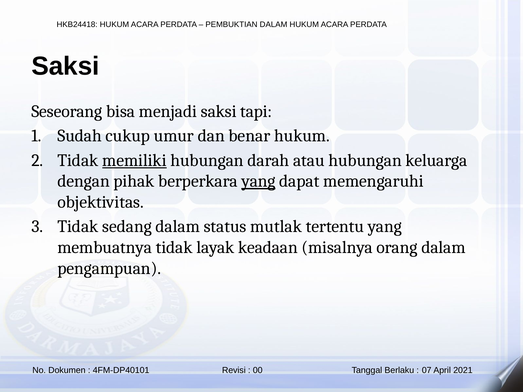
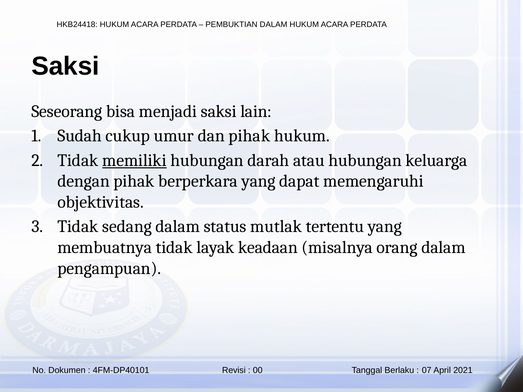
tapi: tapi -> lain
dan benar: benar -> pihak
yang at (258, 181) underline: present -> none
